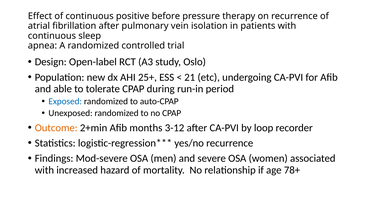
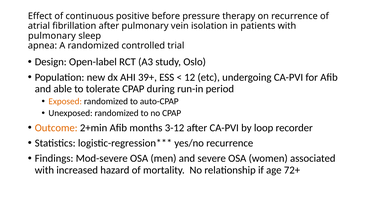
continuous at (52, 36): continuous -> pulmonary
25+: 25+ -> 39+
21: 21 -> 12
Exposed colour: blue -> orange
78+: 78+ -> 72+
